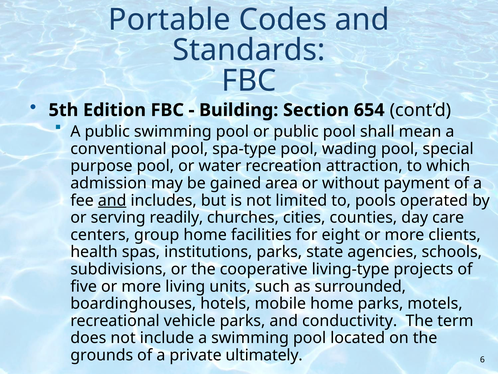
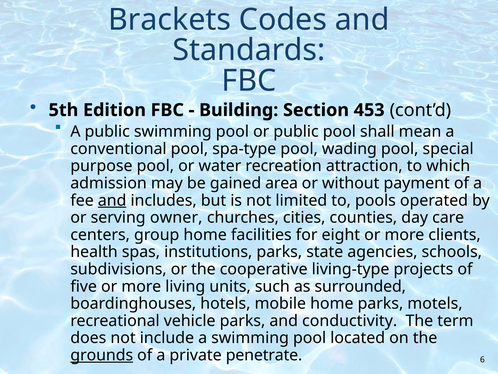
Portable: Portable -> Brackets
654: 654 -> 453
readily: readily -> owner
grounds underline: none -> present
ultimately: ultimately -> penetrate
